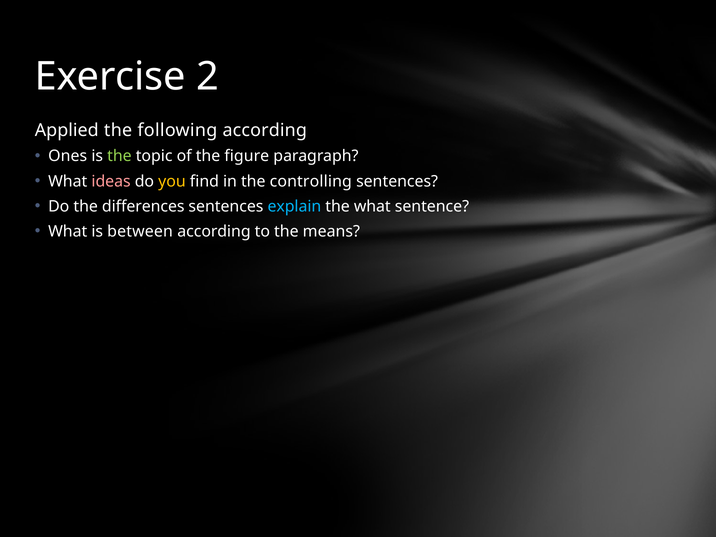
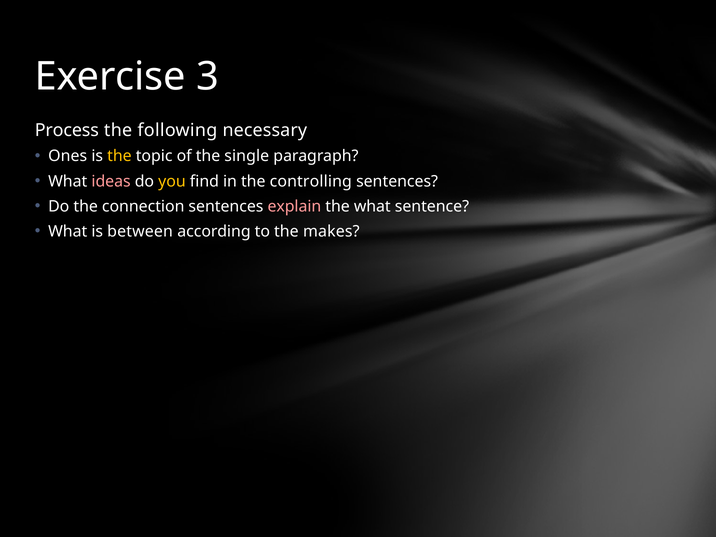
2: 2 -> 3
Applied: Applied -> Process
following according: according -> necessary
the at (119, 156) colour: light green -> yellow
figure: figure -> single
differences: differences -> connection
explain colour: light blue -> pink
means: means -> makes
